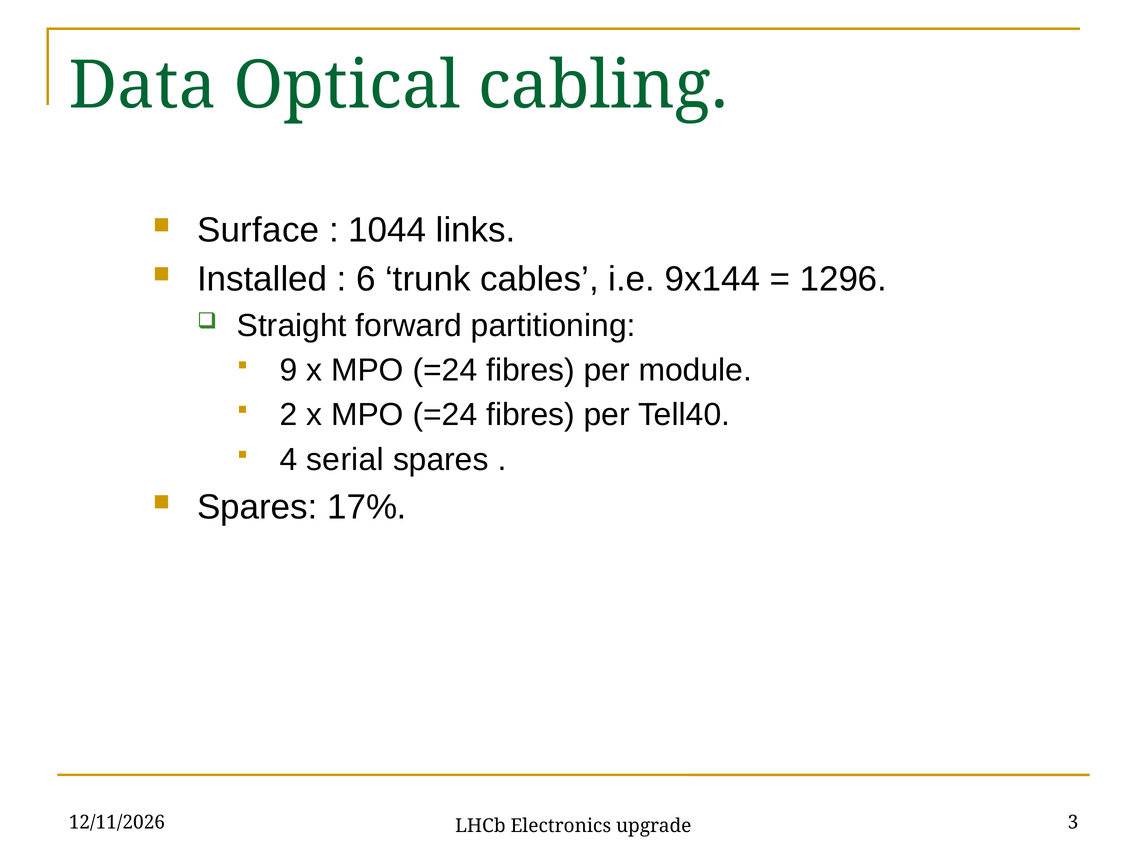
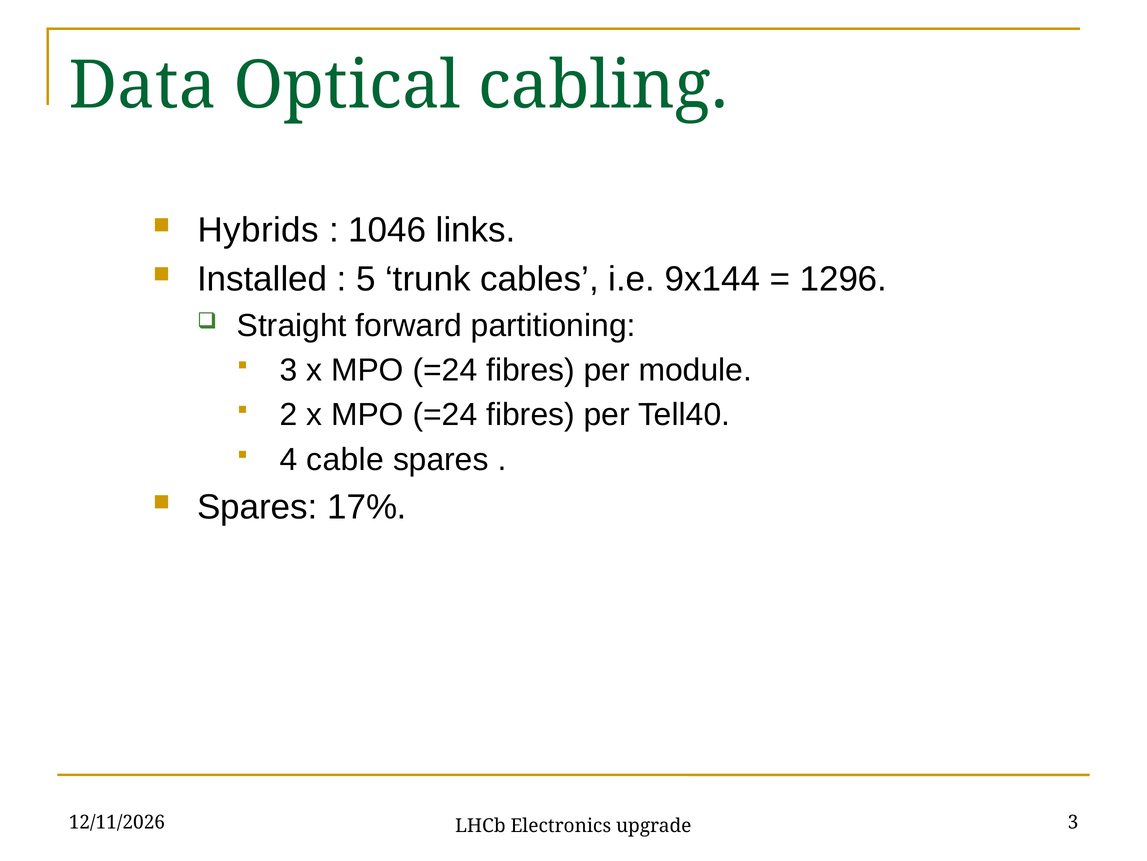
Surface: Surface -> Hybrids
1044: 1044 -> 1046
6: 6 -> 5
9 at (289, 370): 9 -> 3
serial: serial -> cable
